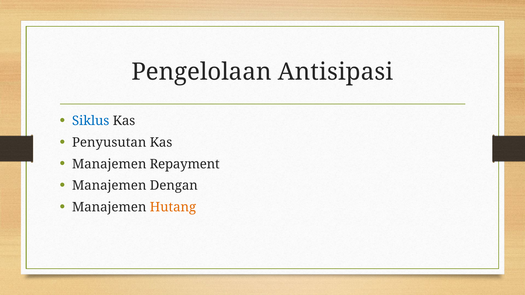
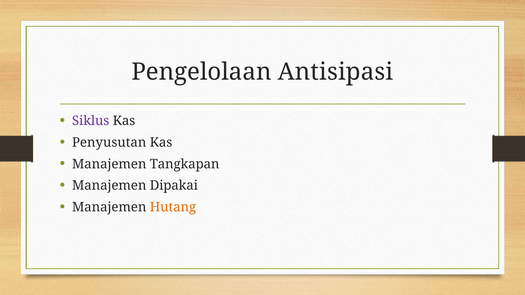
Siklus colour: blue -> purple
Repayment: Repayment -> Tangkapan
Dengan: Dengan -> Dipakai
